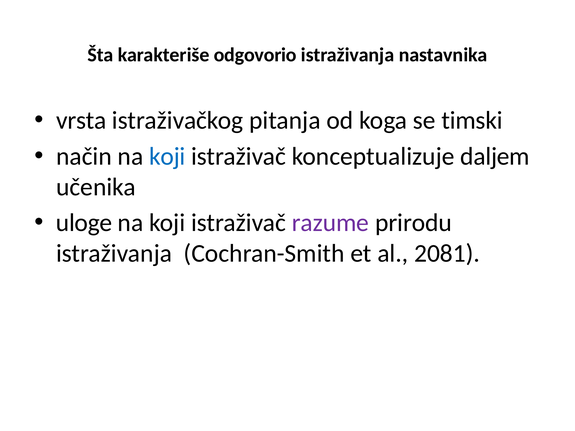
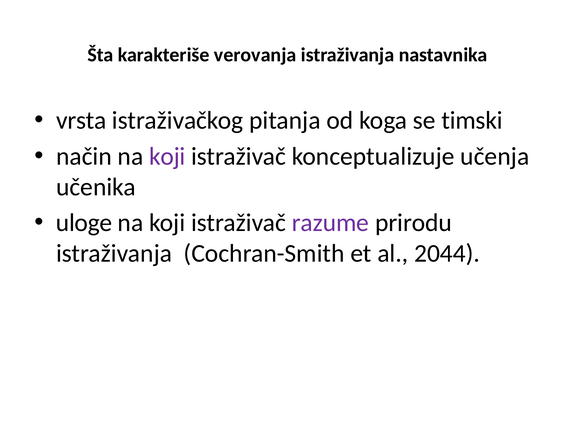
odgovorio: odgovorio -> verovanja
koji at (167, 156) colour: blue -> purple
daljem: daljem -> učenja
2081: 2081 -> 2044
